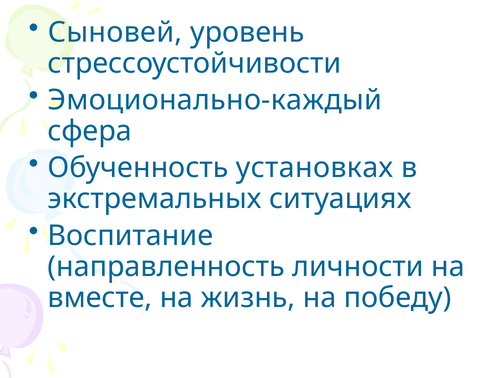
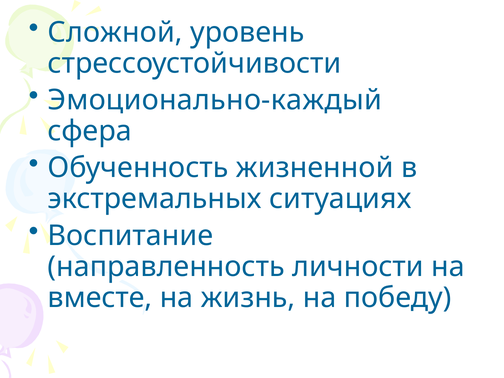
Сыновей: Сыновей -> Сложной
установках: установках -> жизненной
